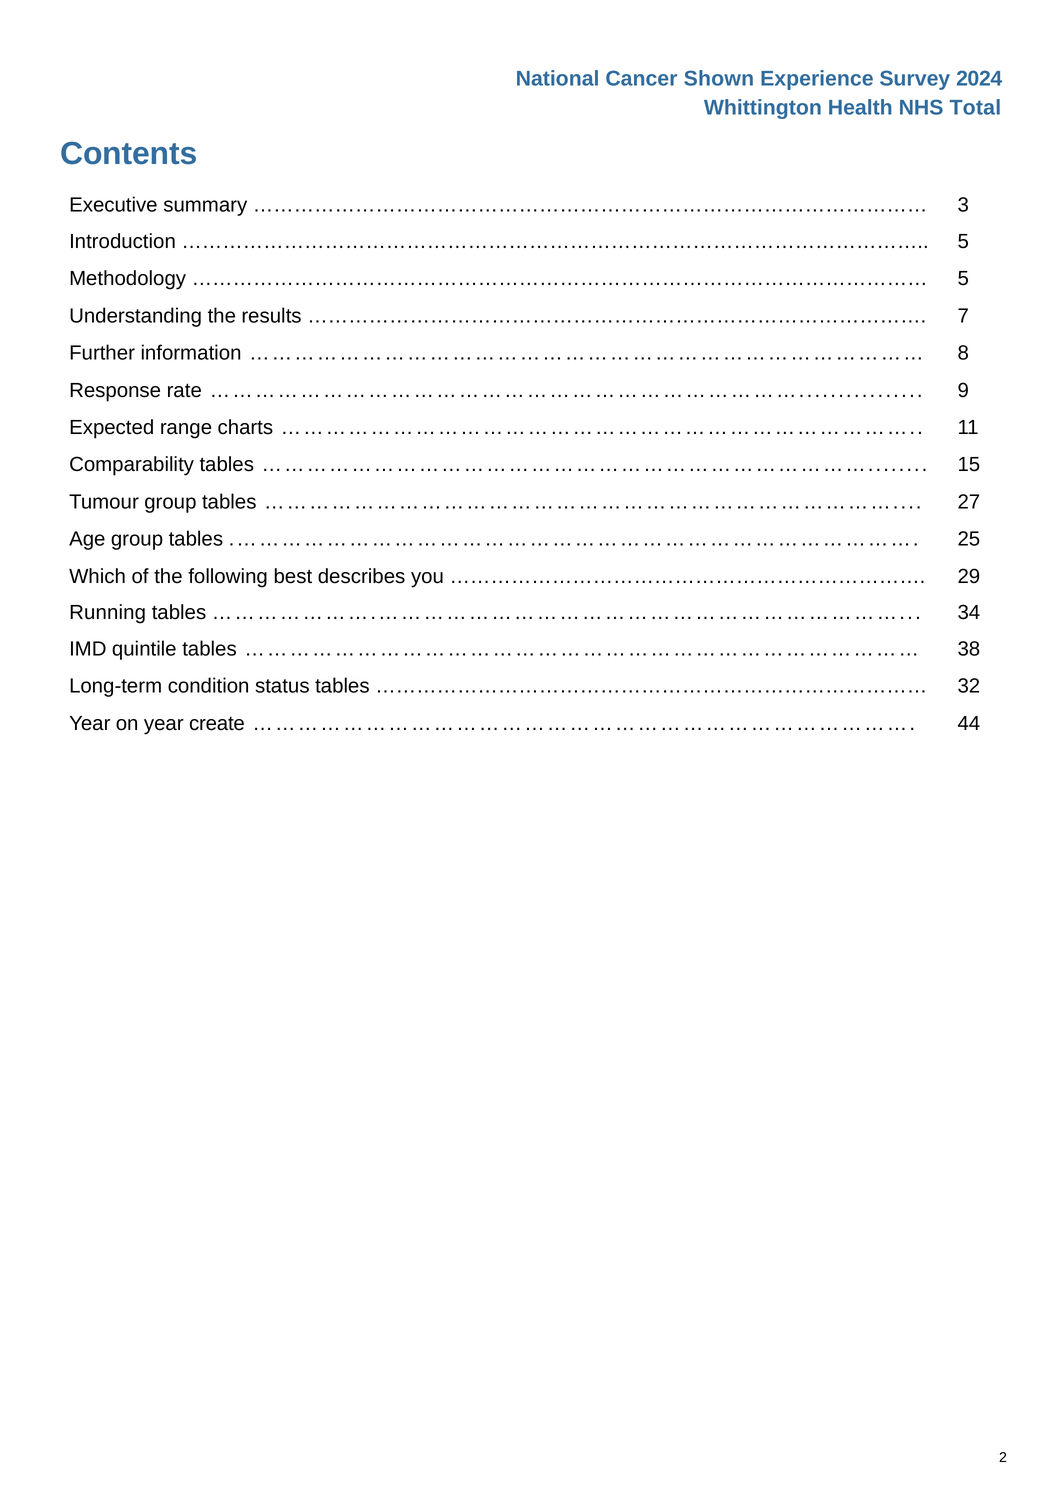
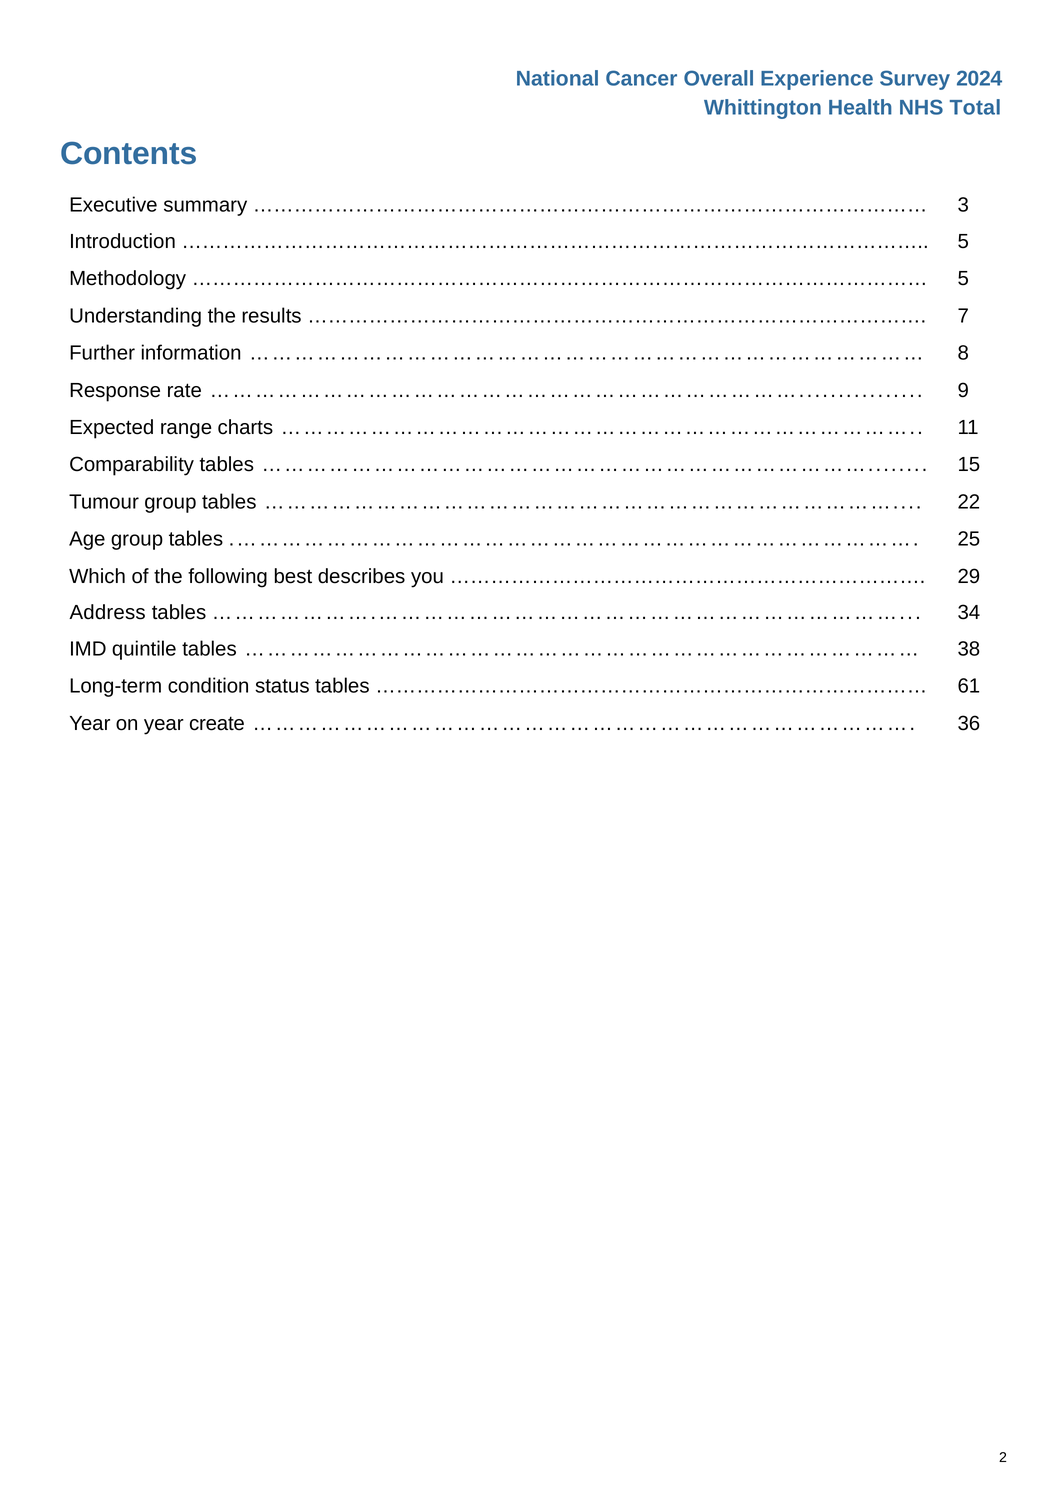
Shown: Shown -> Overall
27: 27 -> 22
Running: Running -> Address
32: 32 -> 61
44: 44 -> 36
